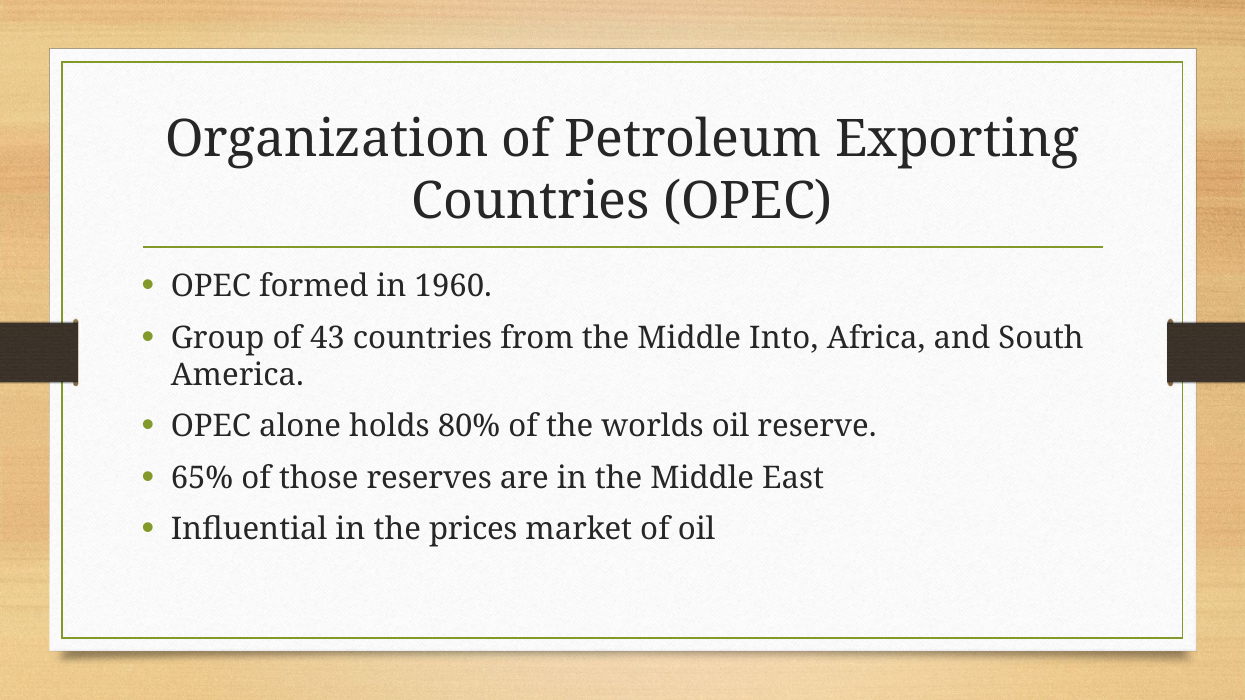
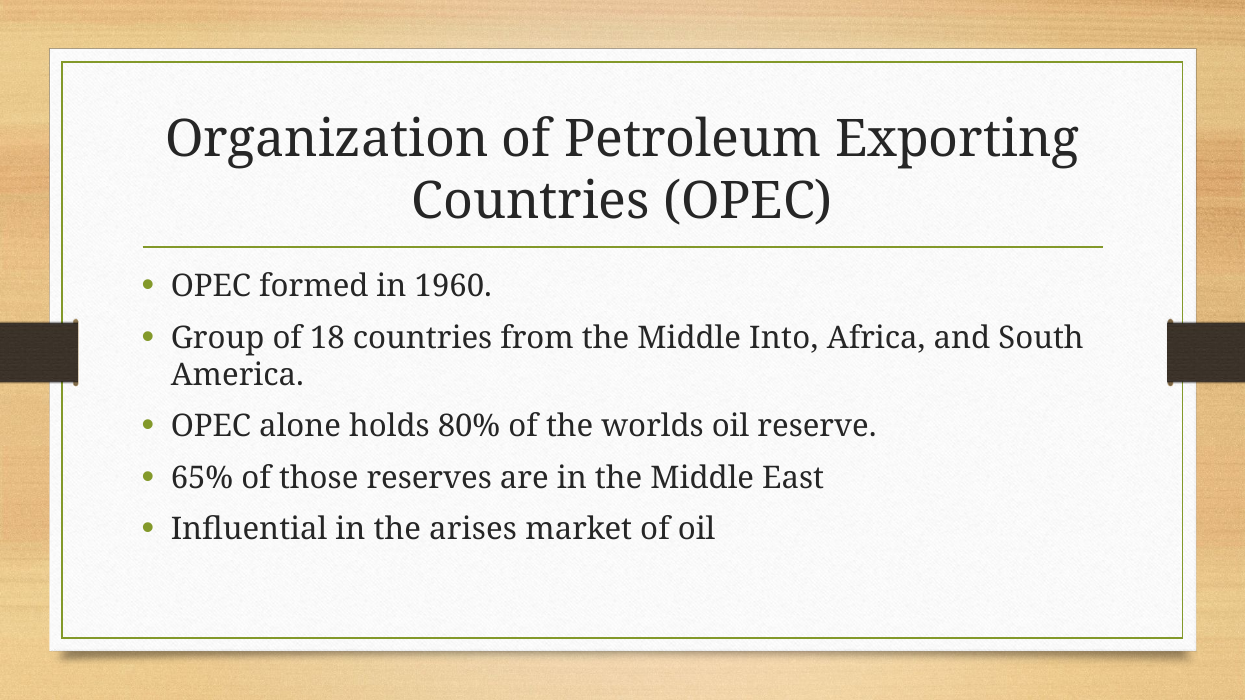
43: 43 -> 18
prices: prices -> arises
